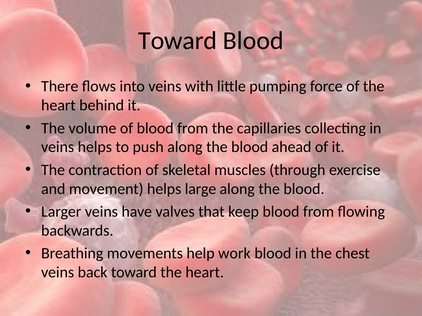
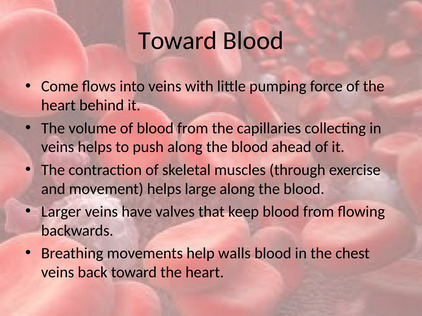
There: There -> Come
work: work -> walls
